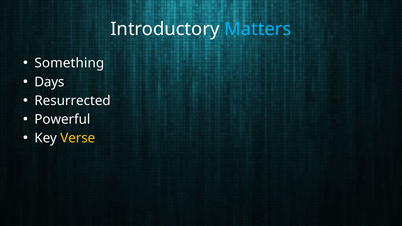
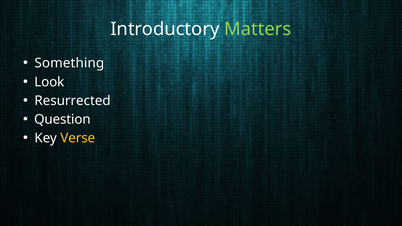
Matters colour: light blue -> light green
Days: Days -> Look
Powerful: Powerful -> Question
